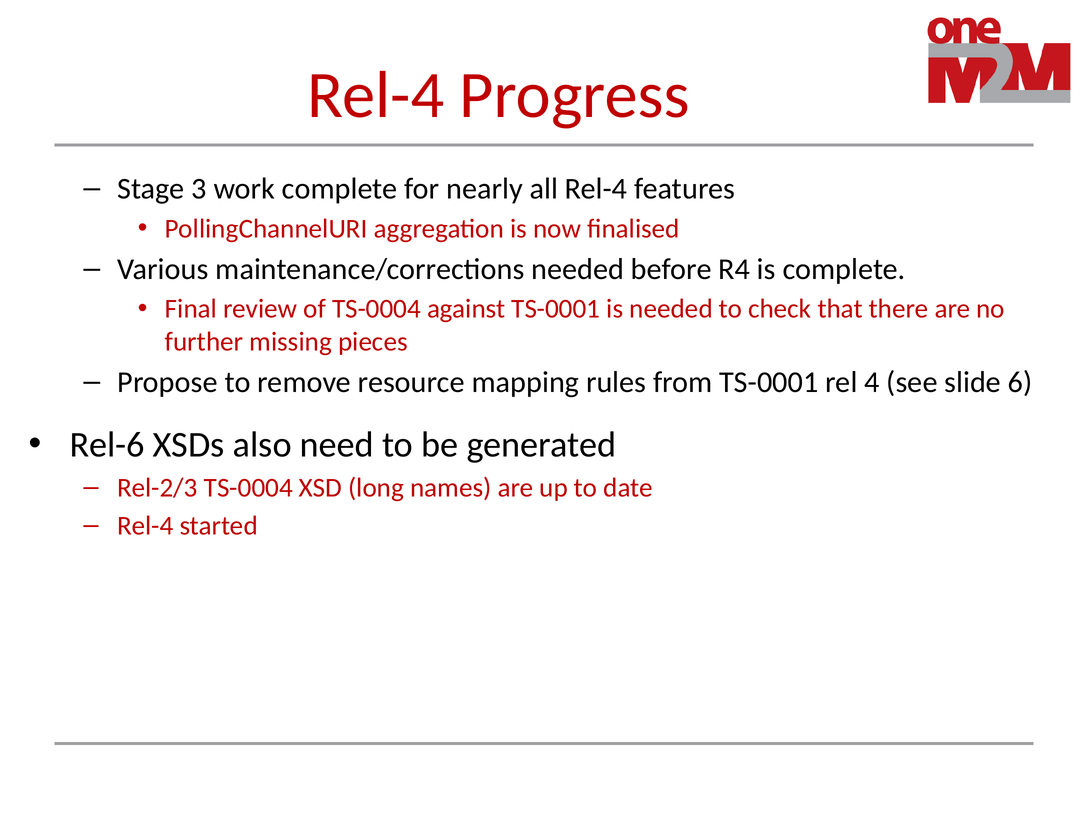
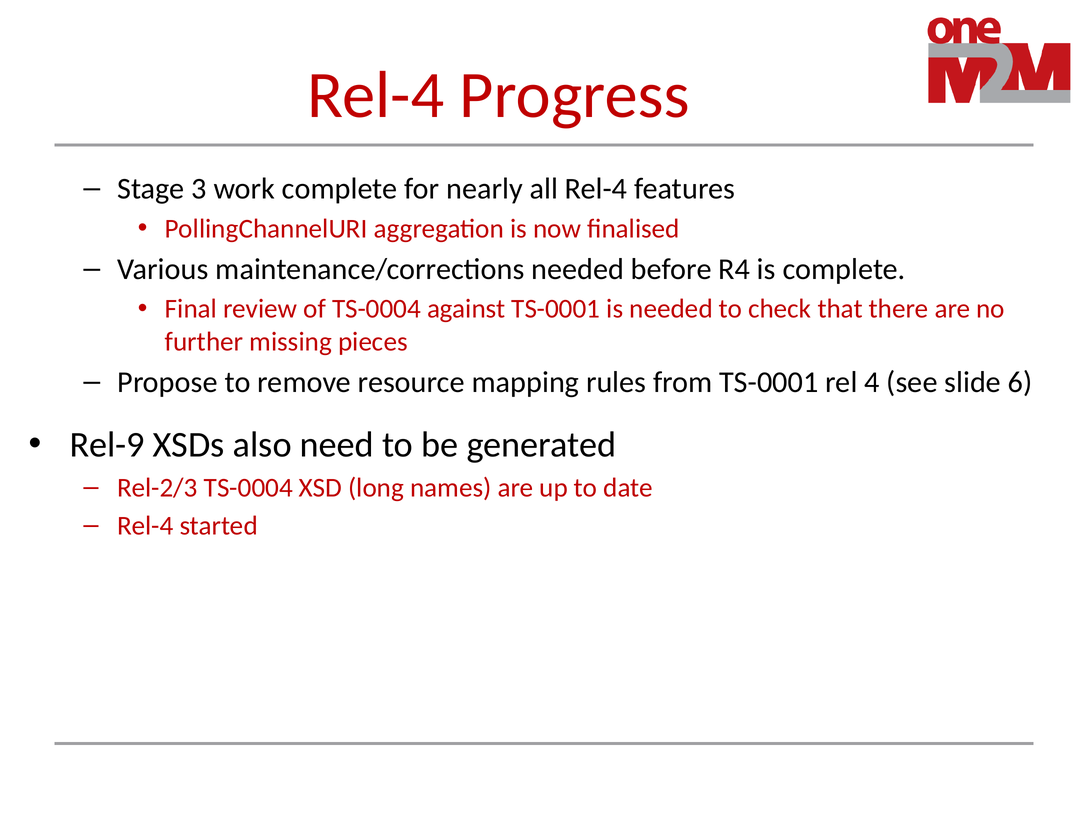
Rel-6: Rel-6 -> Rel-9
